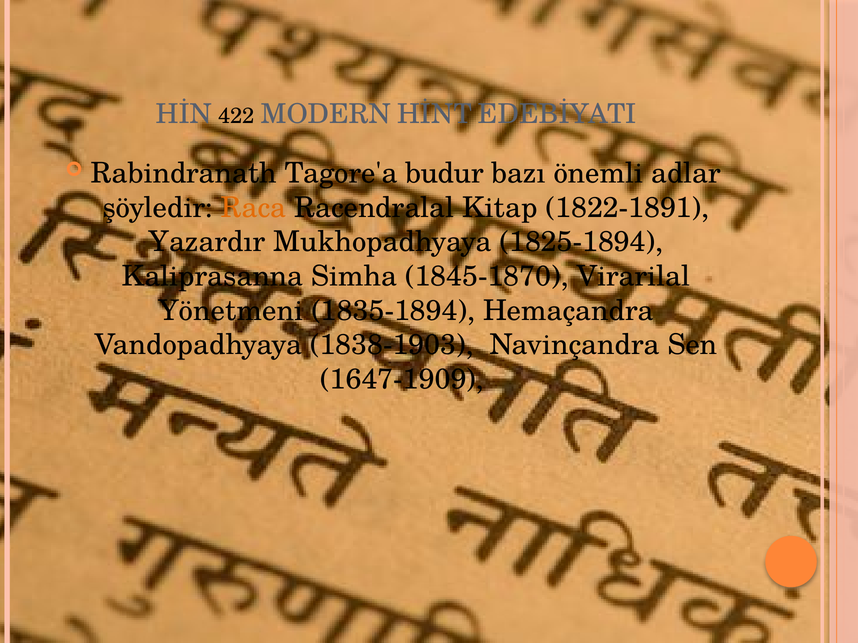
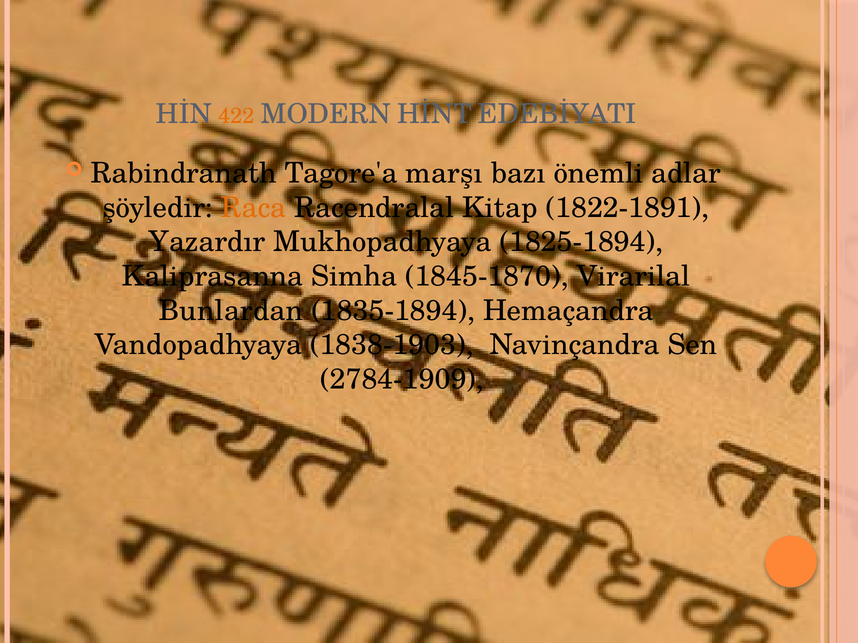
422 colour: black -> orange
budur: budur -> marşı
Yönetmeni: Yönetmeni -> Bunlardan
1647-1909: 1647-1909 -> 2784-1909
